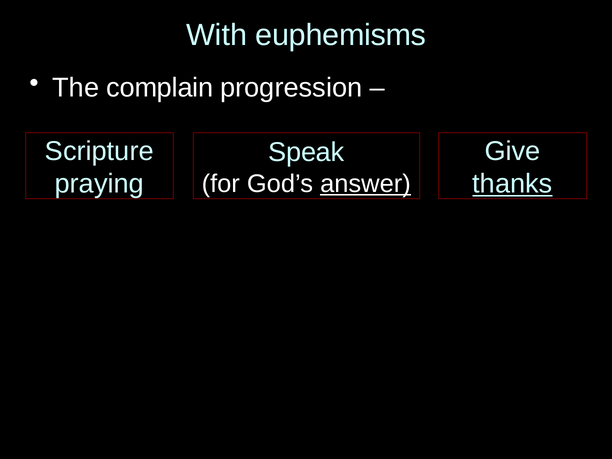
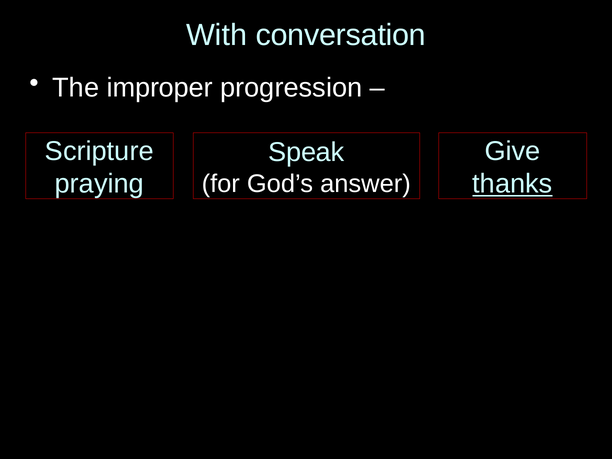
euphemisms: euphemisms -> conversation
complain: complain -> improper
answer underline: present -> none
